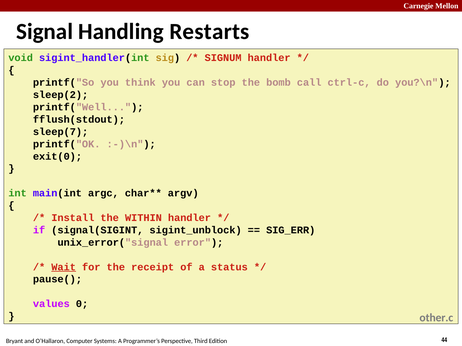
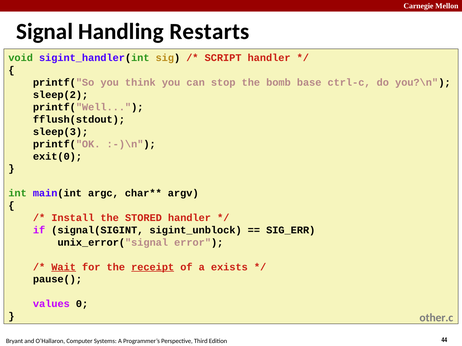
SIGNUM: SIGNUM -> SCRIPT
call: call -> base
sleep(7: sleep(7 -> sleep(3
WITHIN: WITHIN -> STORED
receipt underline: none -> present
status: status -> exists
